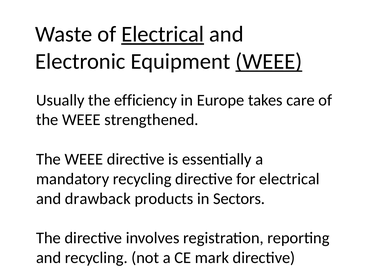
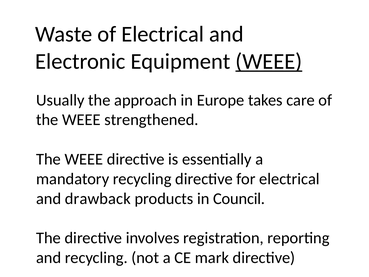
Electrical at (163, 34) underline: present -> none
efficiency: efficiency -> approach
Sectors: Sectors -> Council
